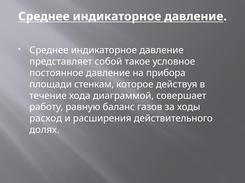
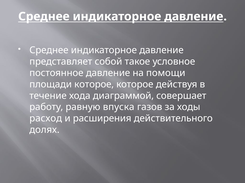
прибора: прибора -> помощи
площади стенкам: стенкам -> которое
баланс: баланс -> впуска
